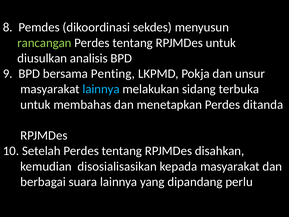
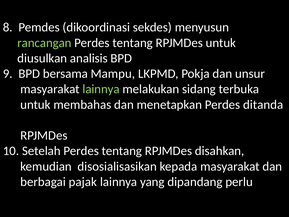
Penting: Penting -> Mampu
lainnya at (101, 89) colour: light blue -> light green
suara: suara -> pajak
